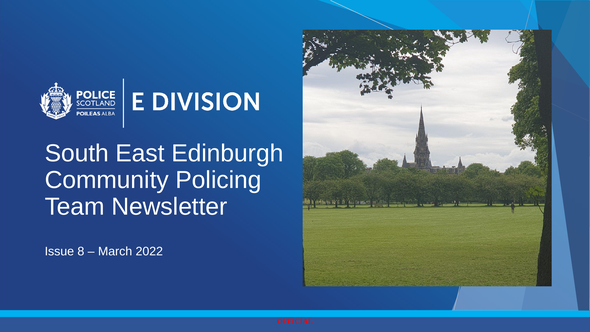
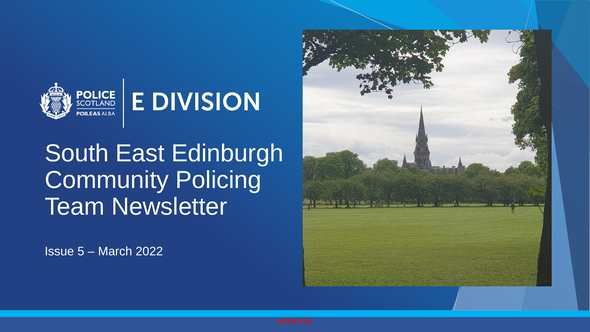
8: 8 -> 5
